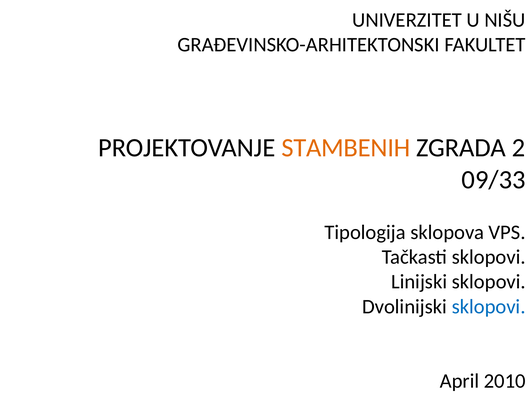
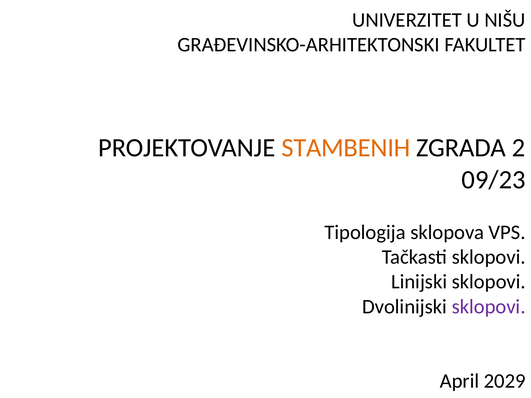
09/33: 09/33 -> 09/23
sklopovi at (489, 307) colour: blue -> purple
2010: 2010 -> 2029
